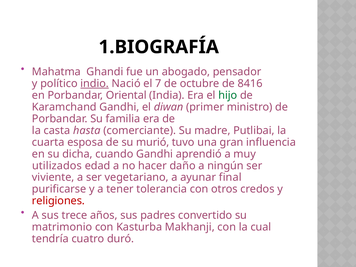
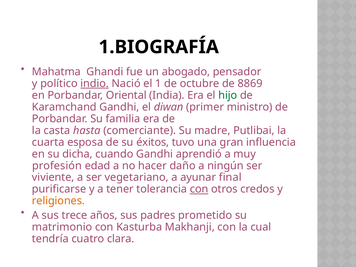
7: 7 -> 1
8416: 8416 -> 8869
murió: murió -> éxitos
utilizados: utilizados -> profesión
con at (199, 189) underline: none -> present
religiones colour: red -> orange
convertido: convertido -> prometido
duró: duró -> clara
